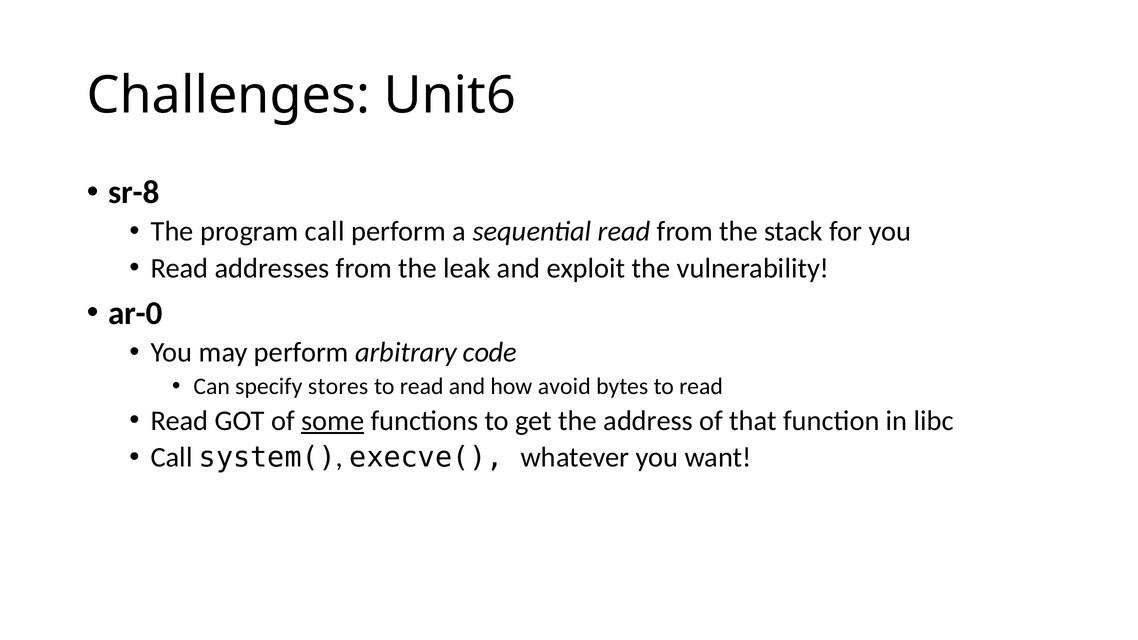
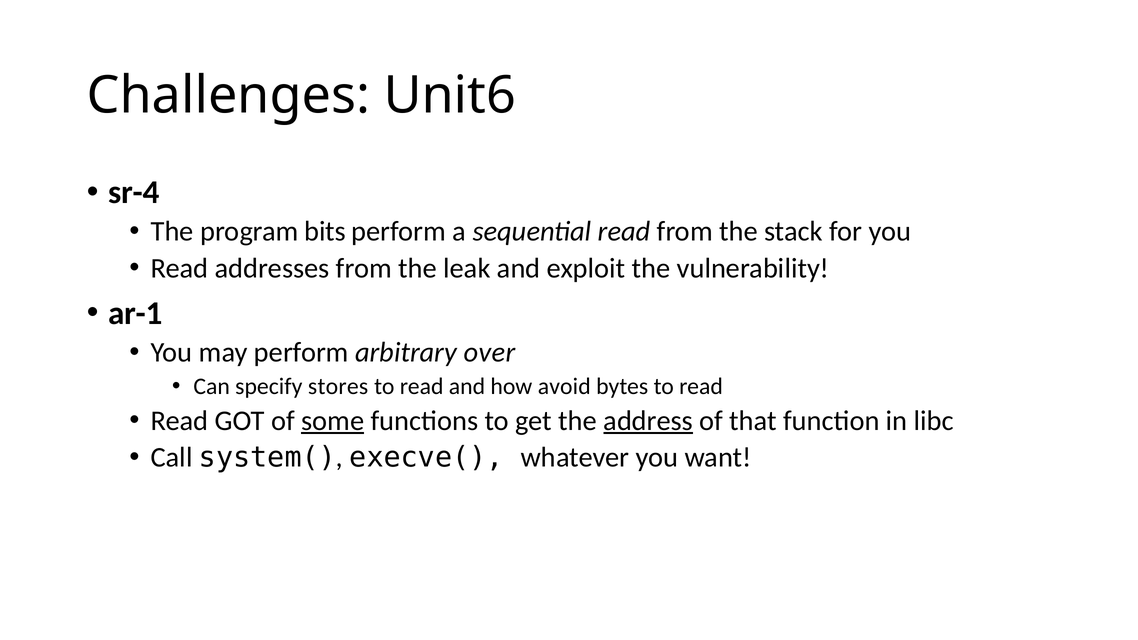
sr-8: sr-8 -> sr-4
program call: call -> bits
ar-0: ar-0 -> ar-1
code: code -> over
address underline: none -> present
